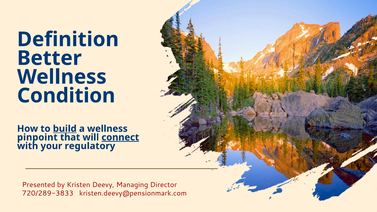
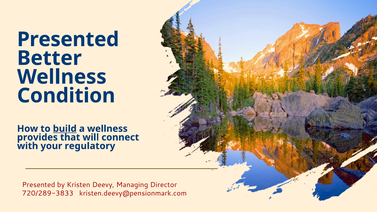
Definition at (68, 39): Definition -> Presented
pinpoint: pinpoint -> provides
connect underline: present -> none
